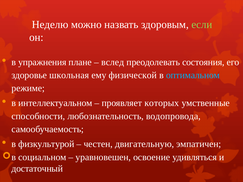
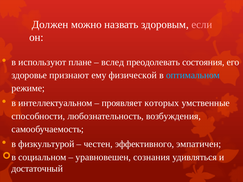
Неделю: Неделю -> Должен
если colour: light green -> pink
упражнения: упражнения -> используют
школьная: школьная -> признают
водопровода: водопровода -> возбуждения
двигательную: двигательную -> эффективного
освоение: освоение -> сознания
